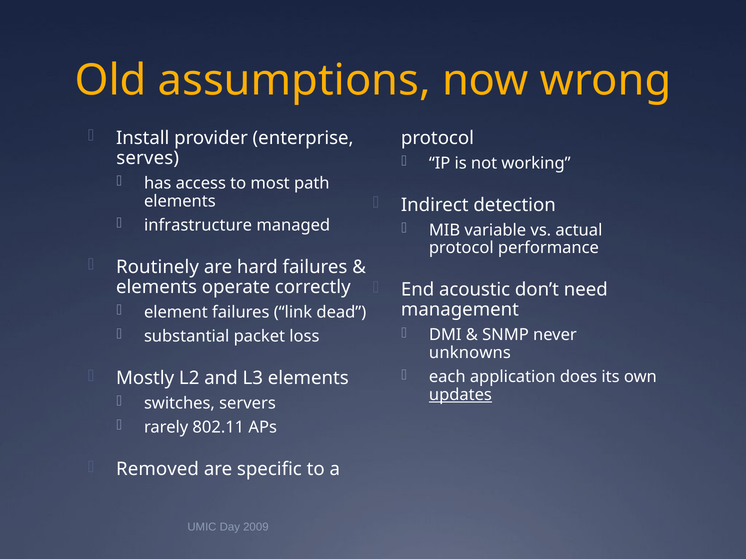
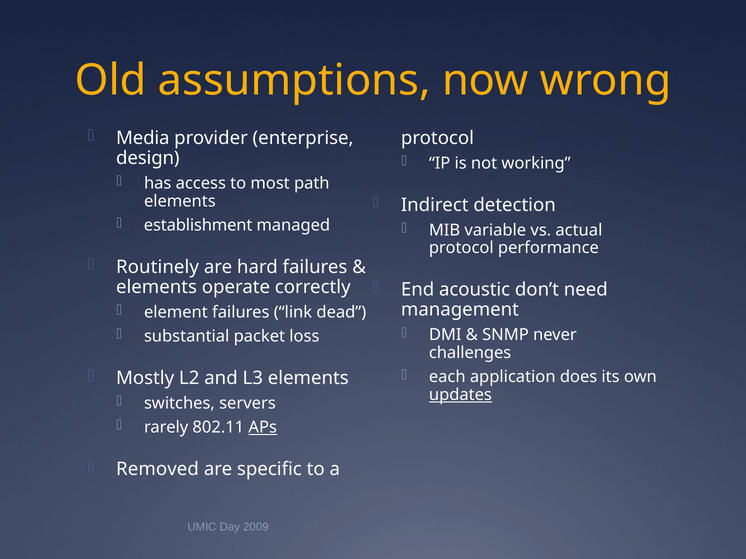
Install: Install -> Media
serves: serves -> design
infrastructure: infrastructure -> establishment
unknowns: unknowns -> challenges
APs underline: none -> present
